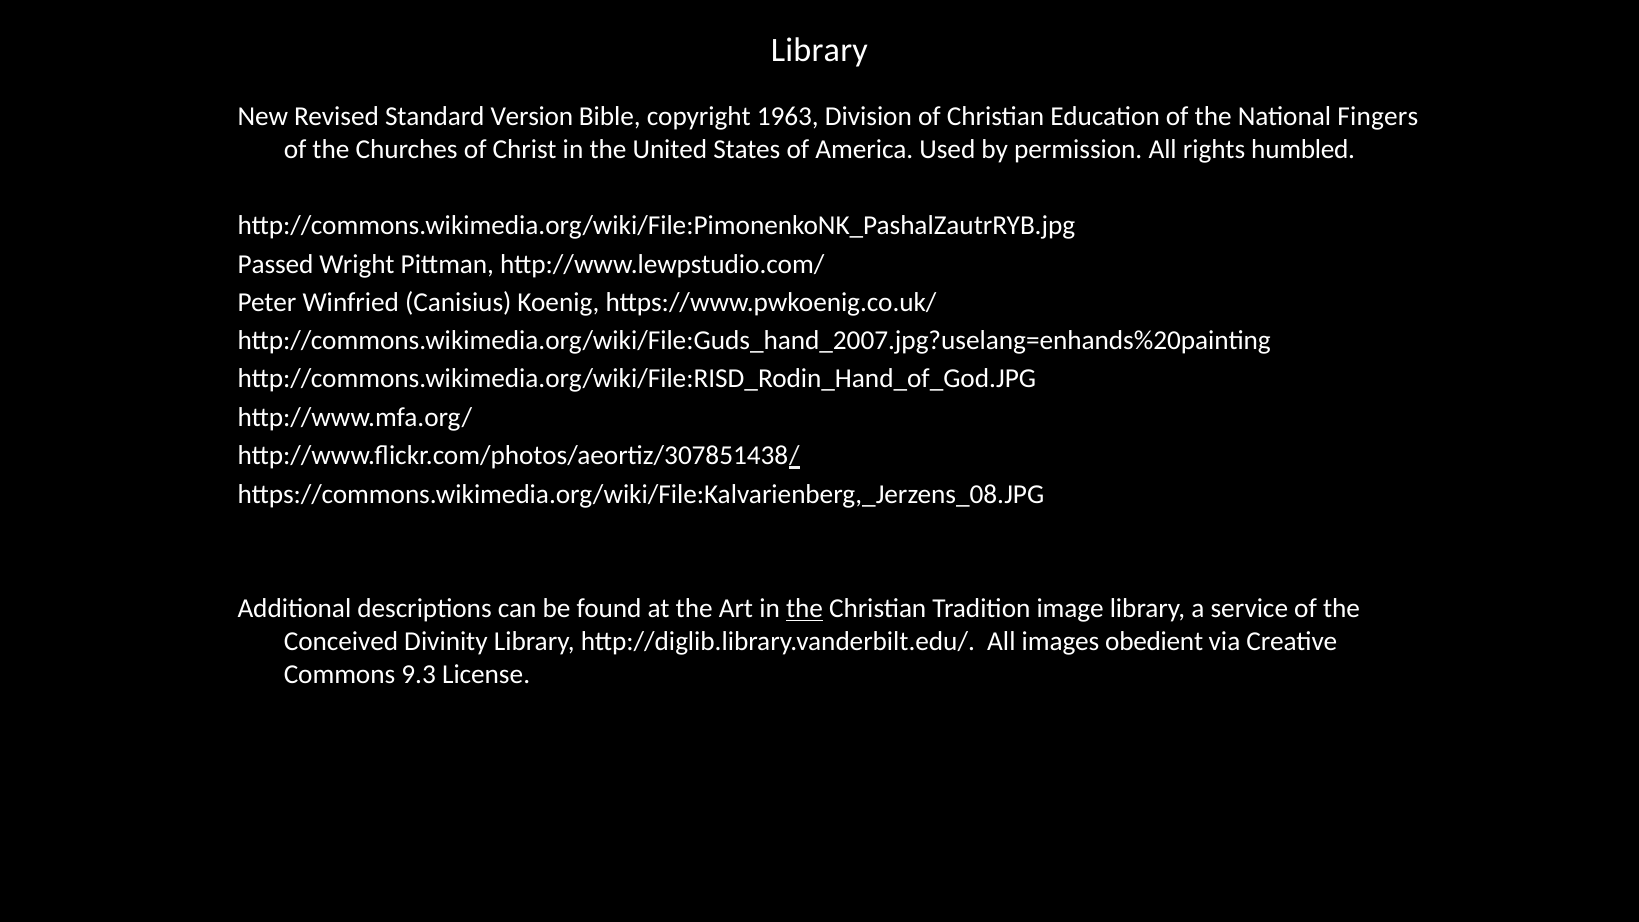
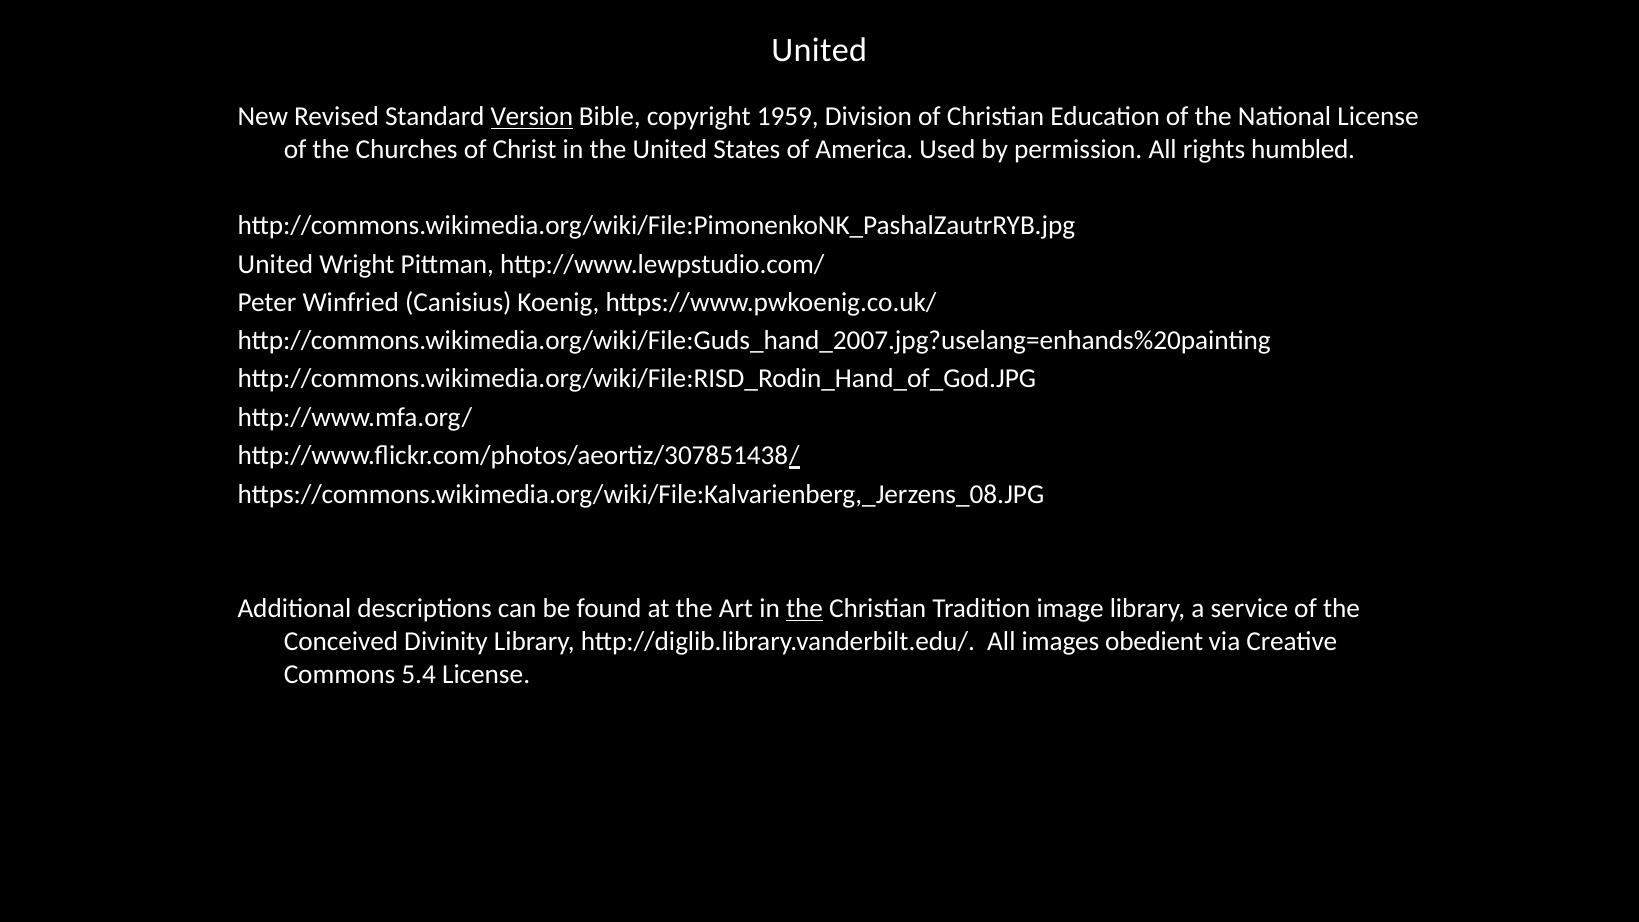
Library at (819, 50): Library -> United
Version underline: none -> present
1963: 1963 -> 1959
National Fingers: Fingers -> License
Passed at (276, 264): Passed -> United
9.3: 9.3 -> 5.4
